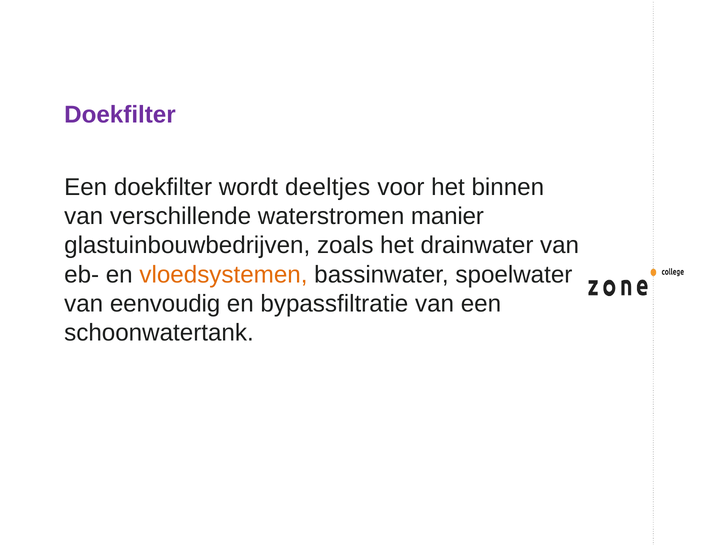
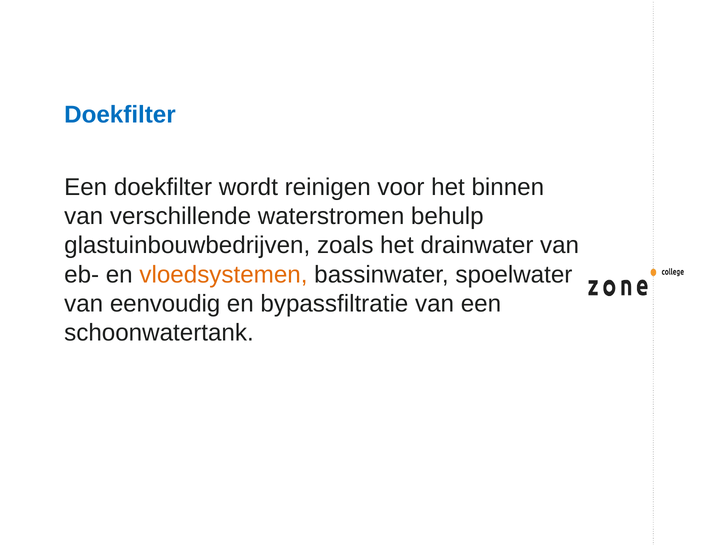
Doekfilter at (120, 114) colour: purple -> blue
deeltjes: deeltjes -> reinigen
manier: manier -> behulp
